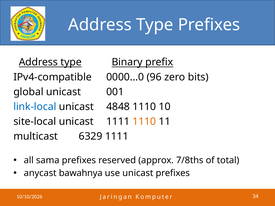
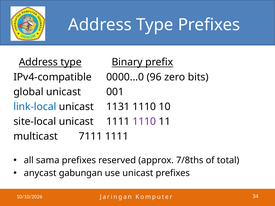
4848: 4848 -> 1131
1110 at (144, 122) colour: orange -> purple
6329: 6329 -> 7111
bawahnya: bawahnya -> gabungan
